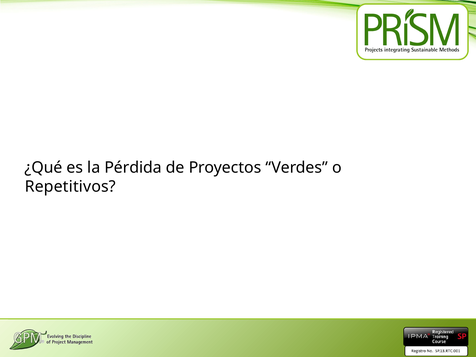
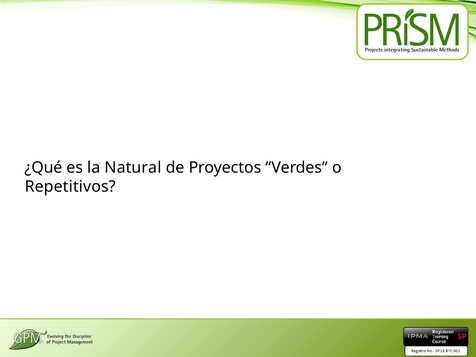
Pérdida: Pérdida -> Natural
